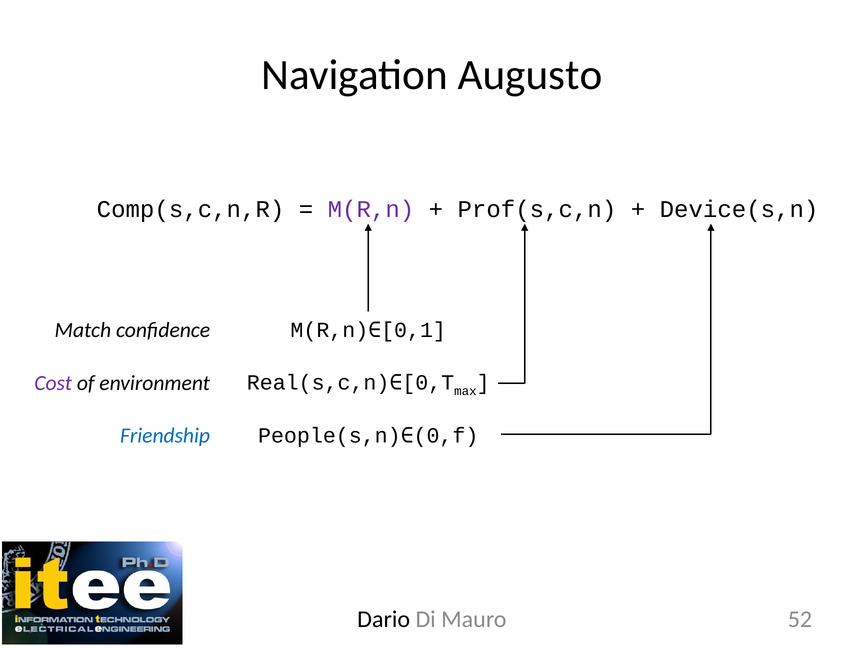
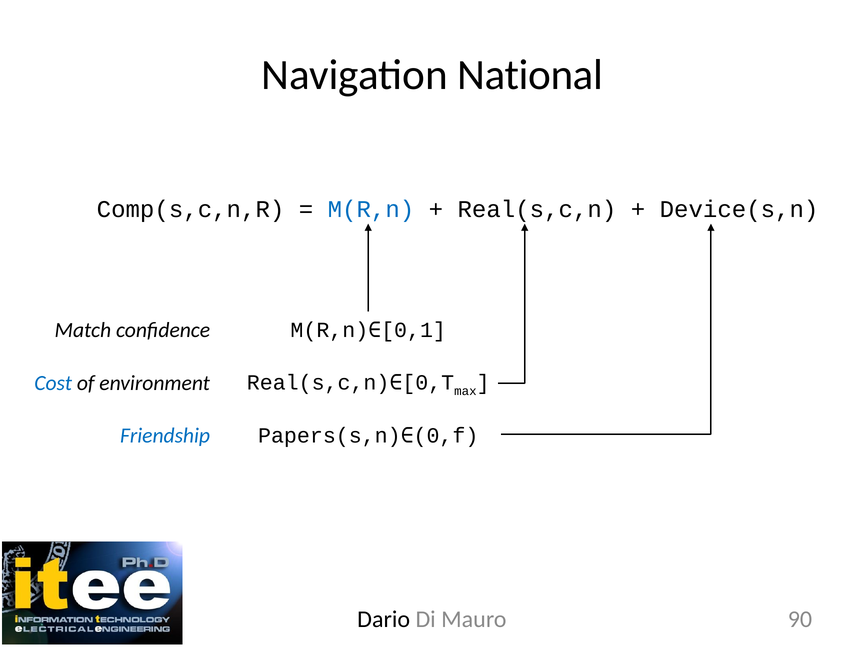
Augusto: Augusto -> National
M(R,n at (371, 209) colour: purple -> blue
Prof(s,c,n at (537, 209): Prof(s,c,n -> Real(s,c,n
Cost colour: purple -> blue
People(s,n: People(s,n -> Papers(s,n
52: 52 -> 90
